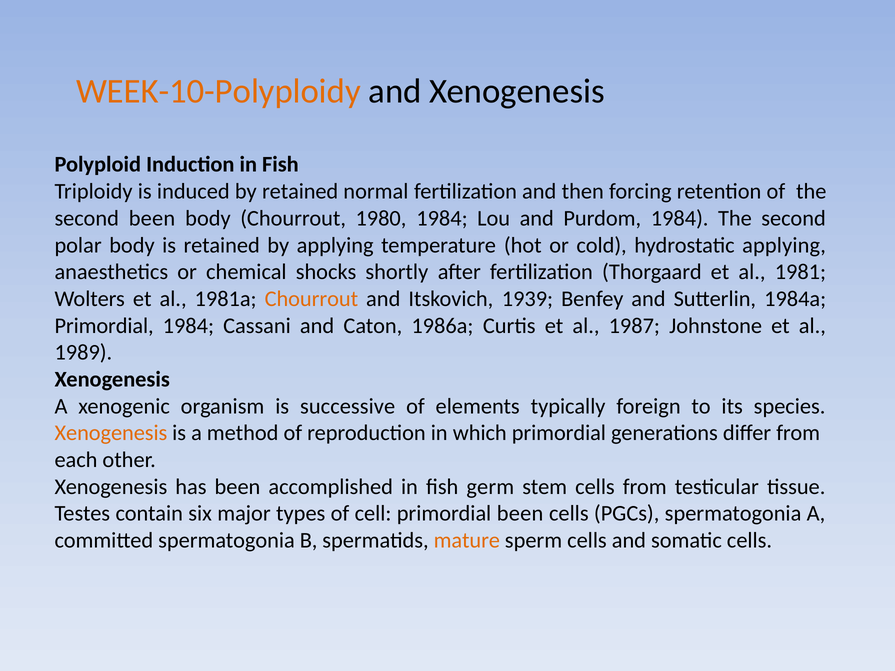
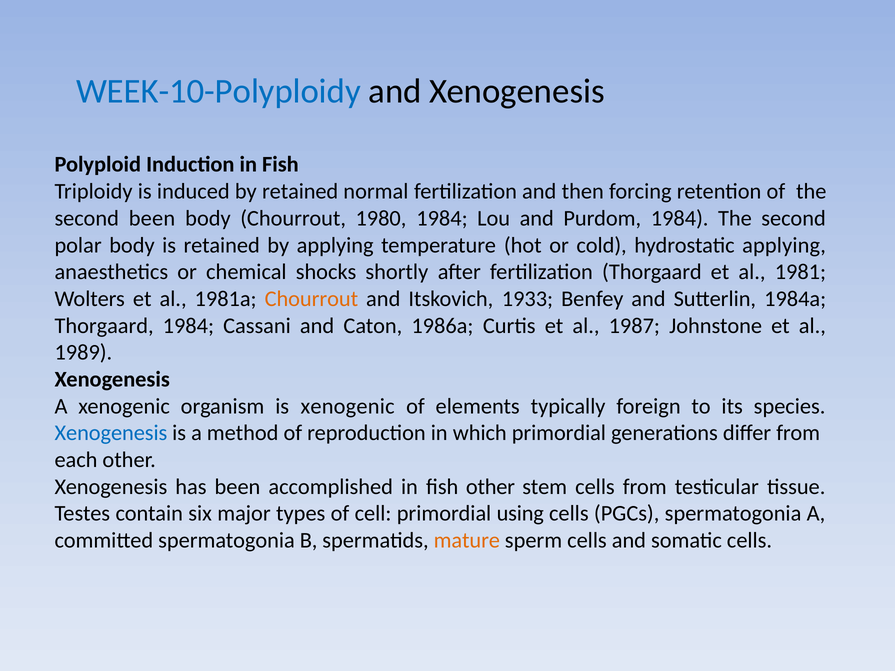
WEEK-10-Polyploidy colour: orange -> blue
1939: 1939 -> 1933
Primordial at (104, 326): Primordial -> Thorgaard
is successive: successive -> xenogenic
Xenogenesis at (111, 433) colour: orange -> blue
fish germ: germ -> other
primordial been: been -> using
